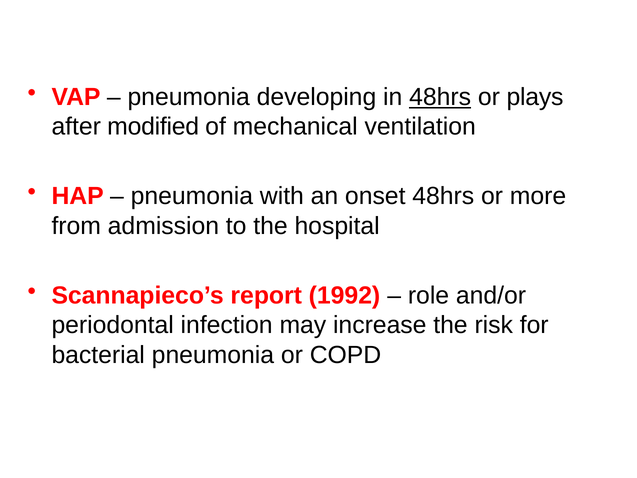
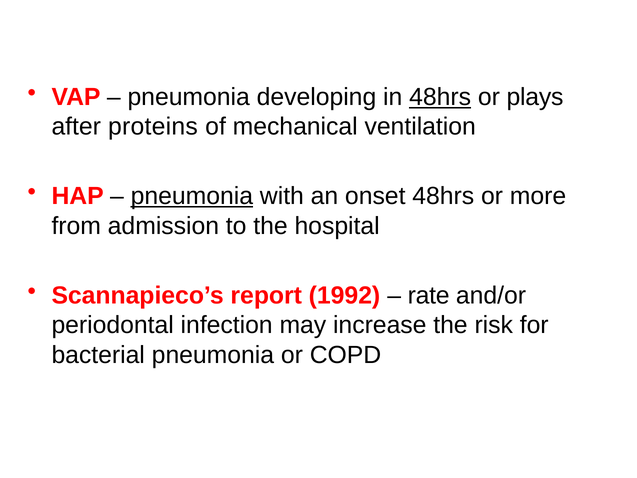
modified: modified -> proteins
pneumonia at (192, 196) underline: none -> present
role: role -> rate
